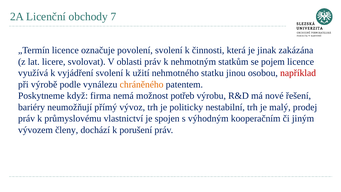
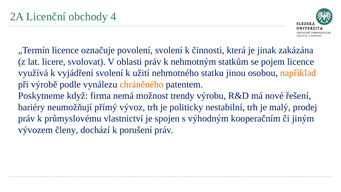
7: 7 -> 4
například colour: red -> orange
potřeb: potřeb -> trendy
